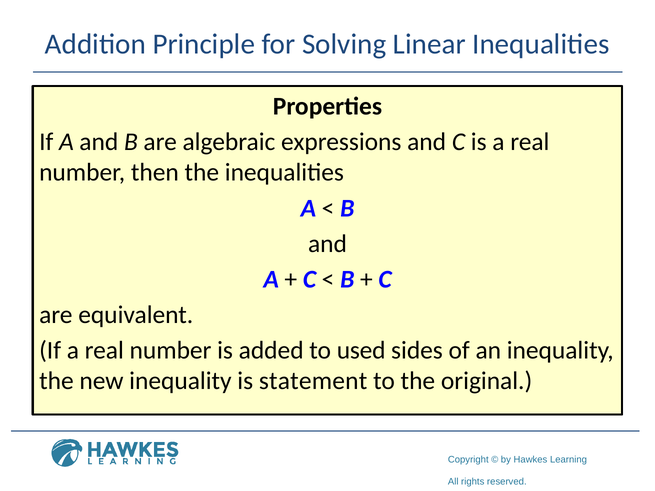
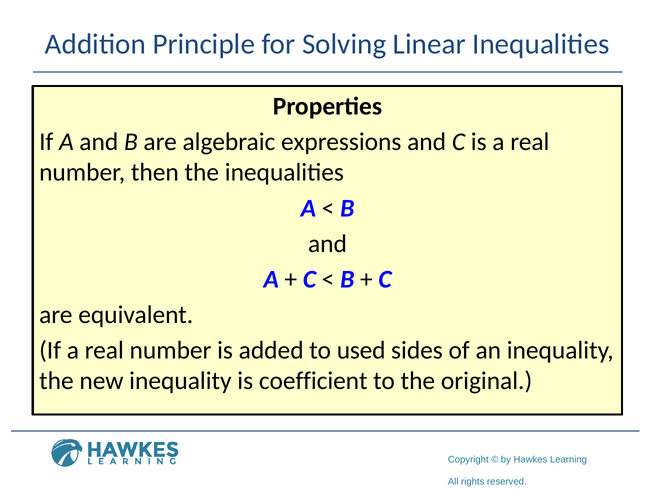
statement: statement -> coefficient
